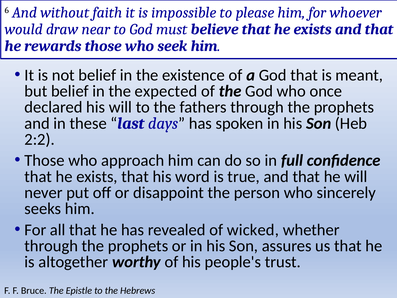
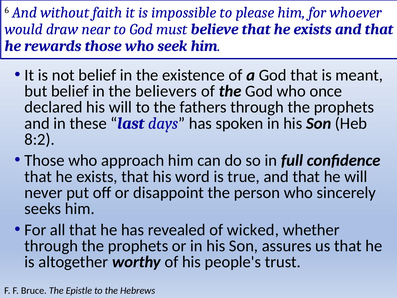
expected: expected -> believers
2:2: 2:2 -> 8:2
